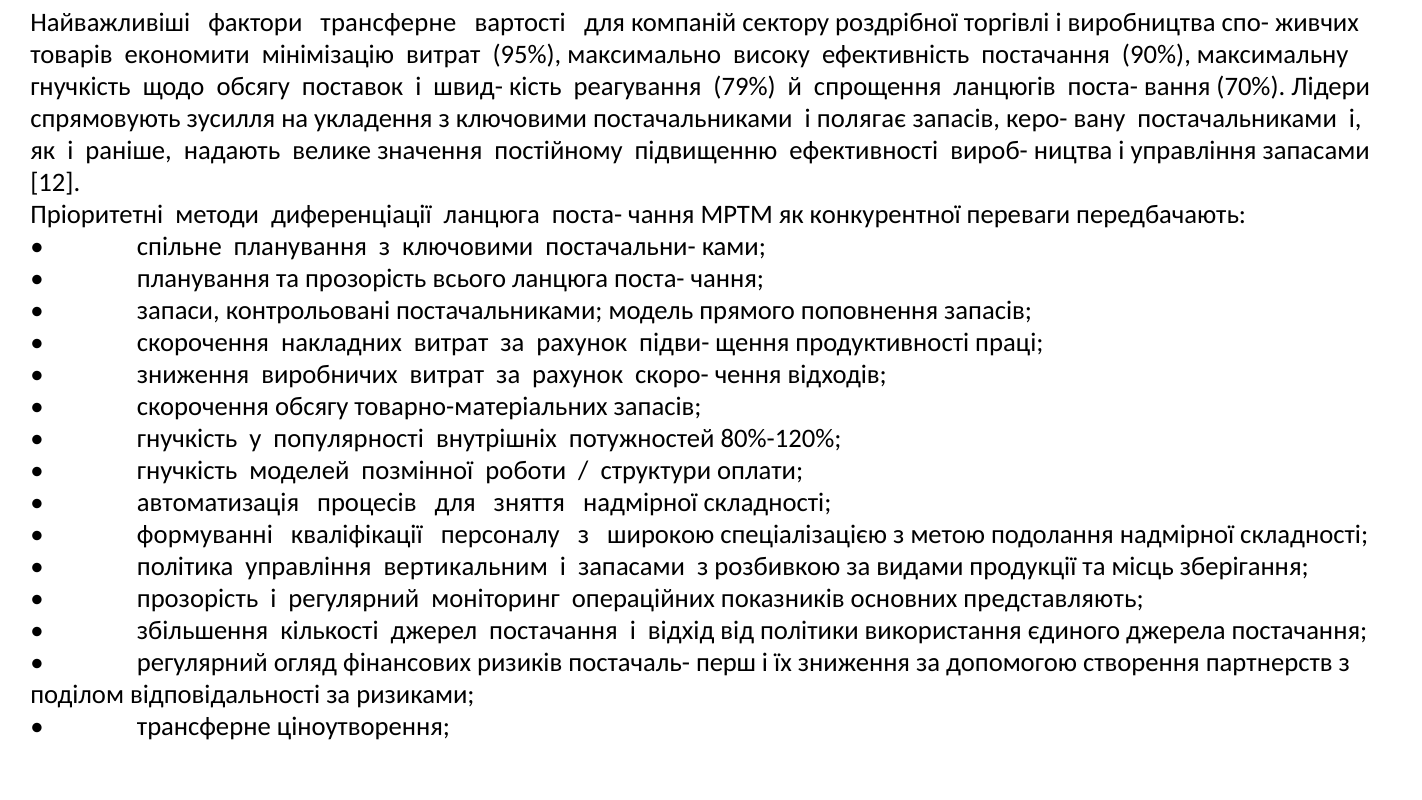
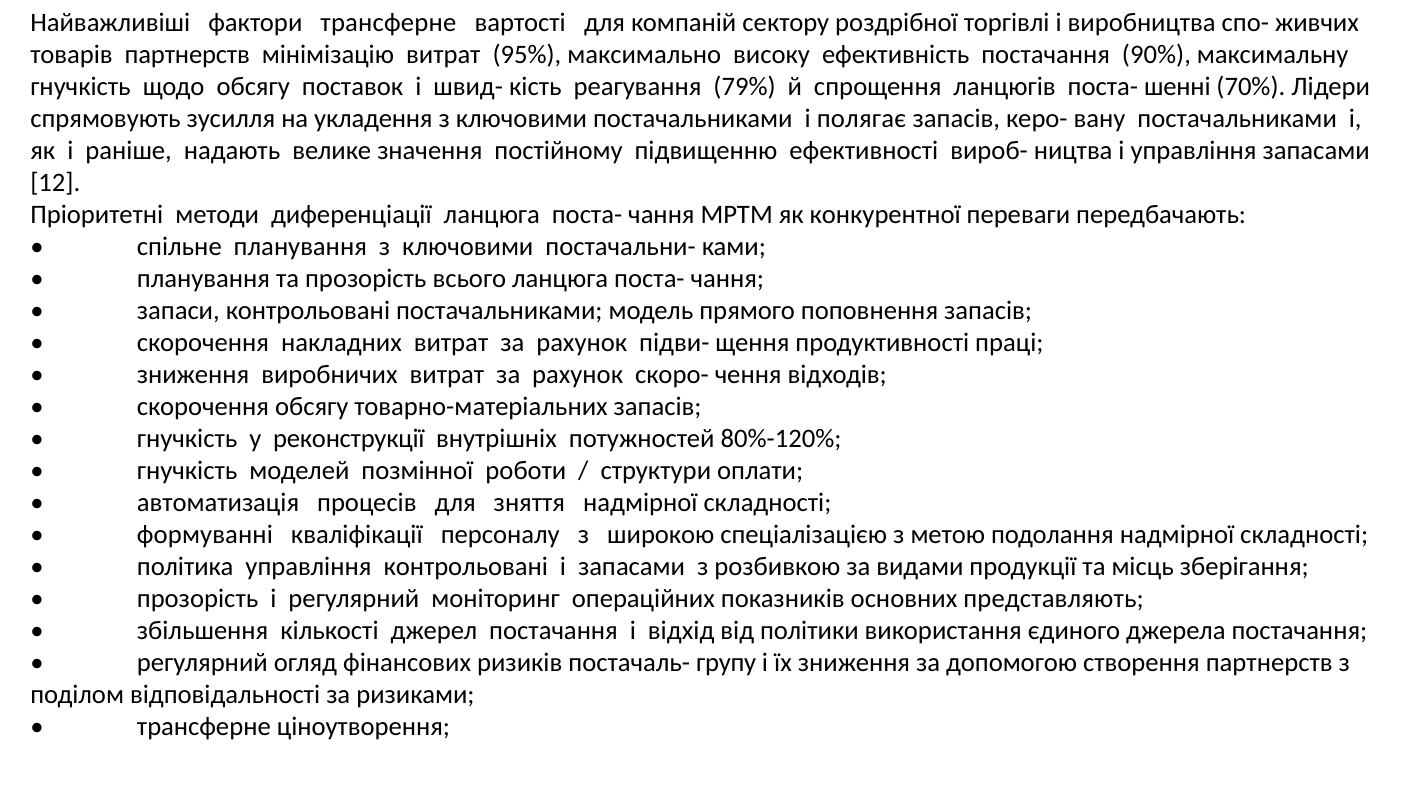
товарів економити: економити -> партнерств
вання: вання -> шенні
популярності: популярності -> реконструкції
управління вертикальним: вертикальним -> контрольовані
перш: перш -> групу
